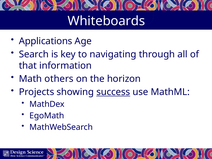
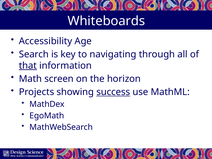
Applications: Applications -> Accessibility
that underline: none -> present
others: others -> screen
